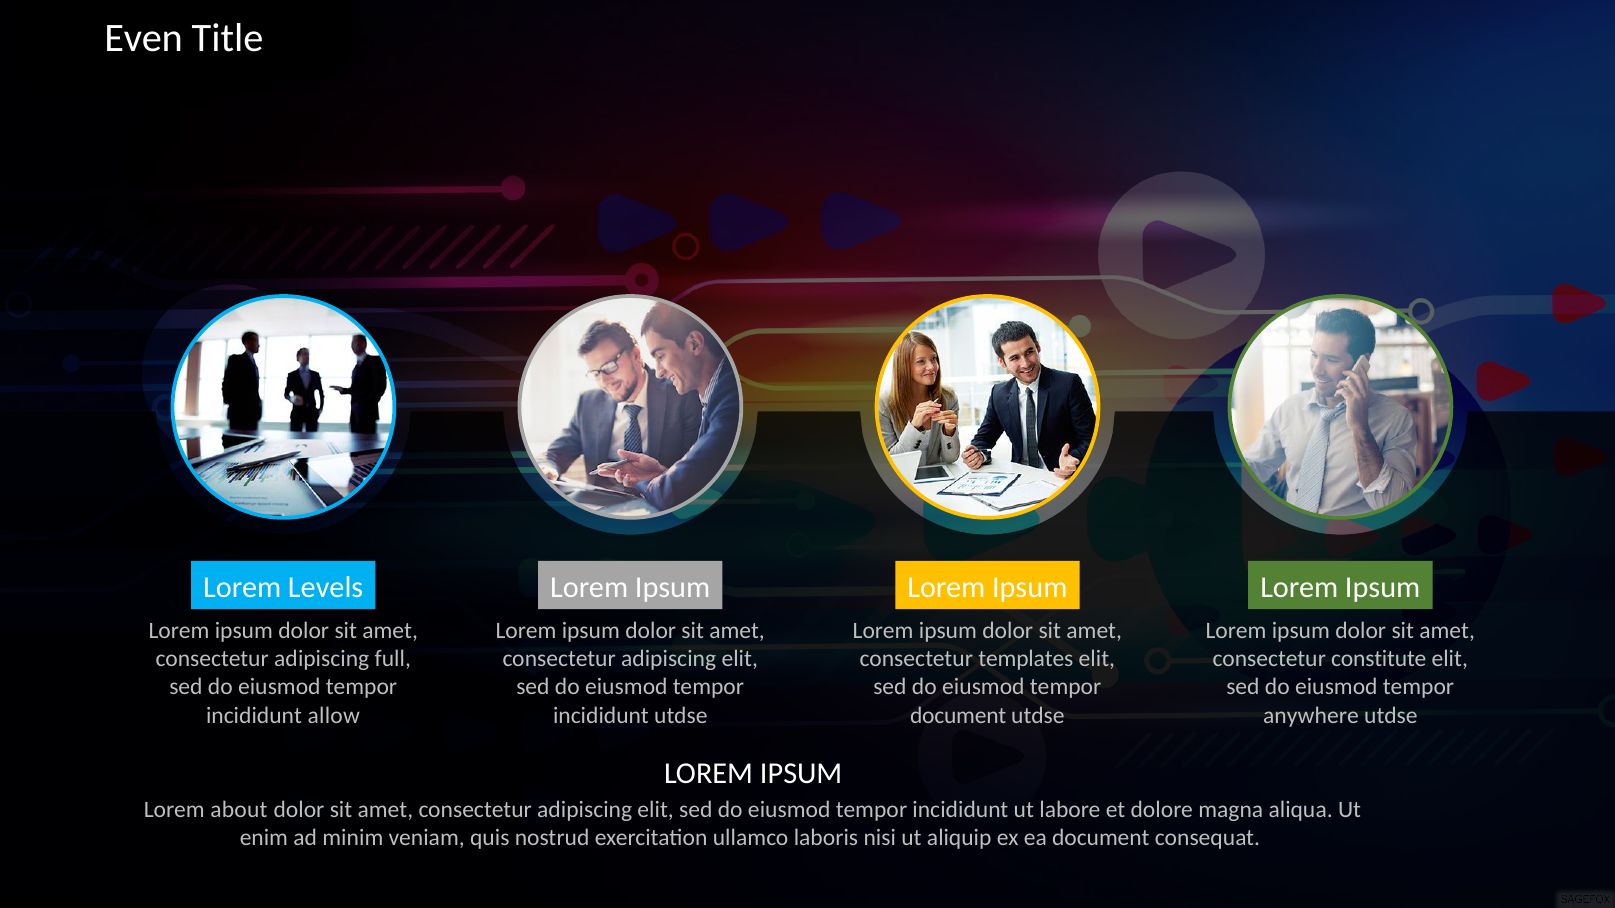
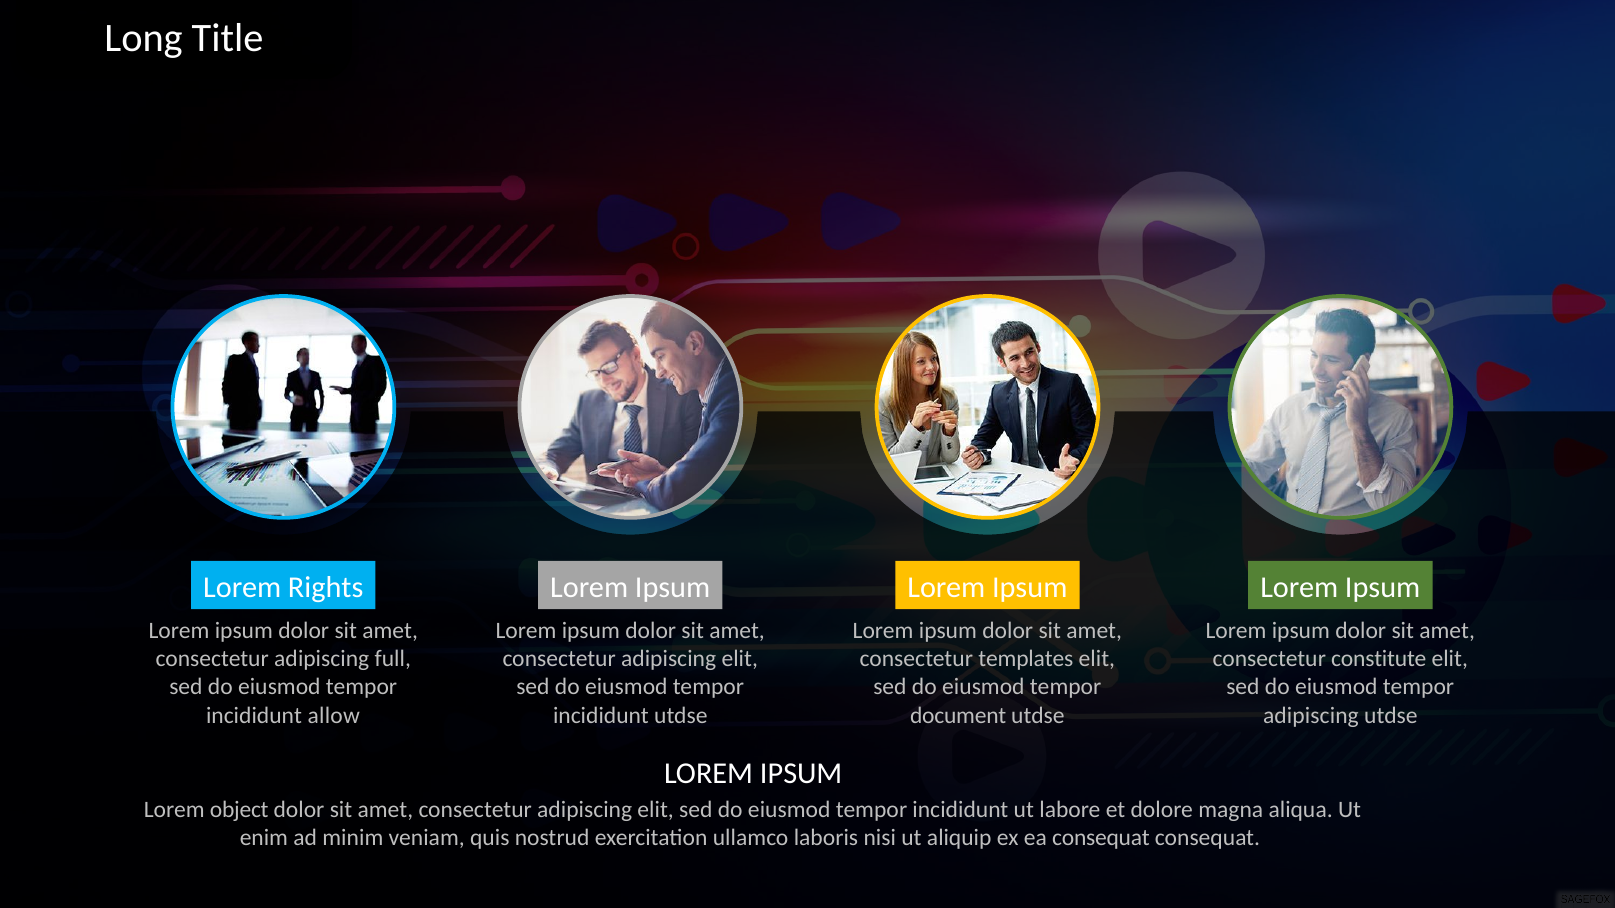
Even: Even -> Long
Levels: Levels -> Rights
anywhere at (1311, 716): anywhere -> adipiscing
about: about -> object
ea document: document -> consequat
